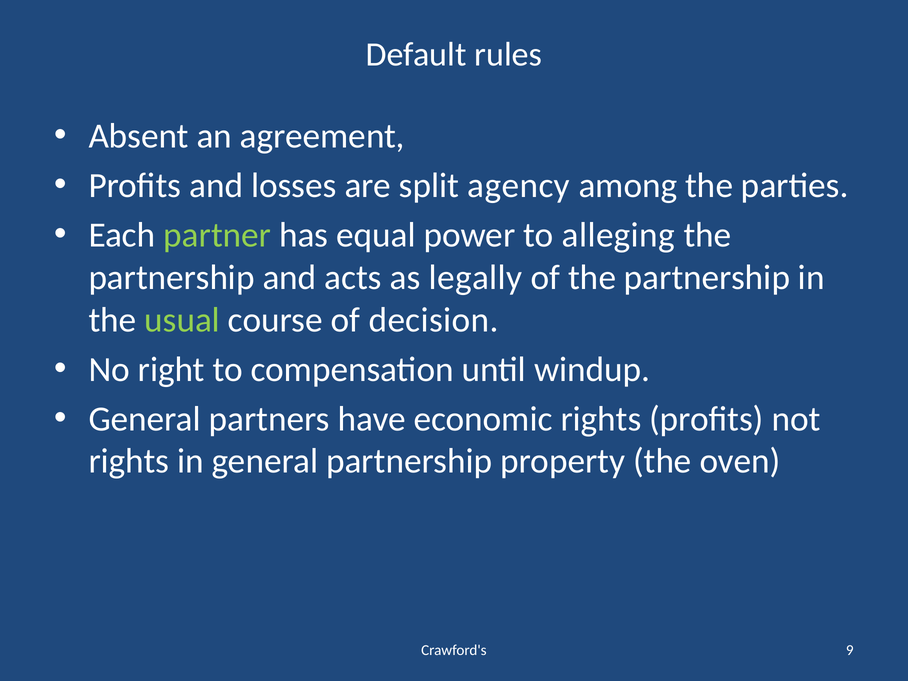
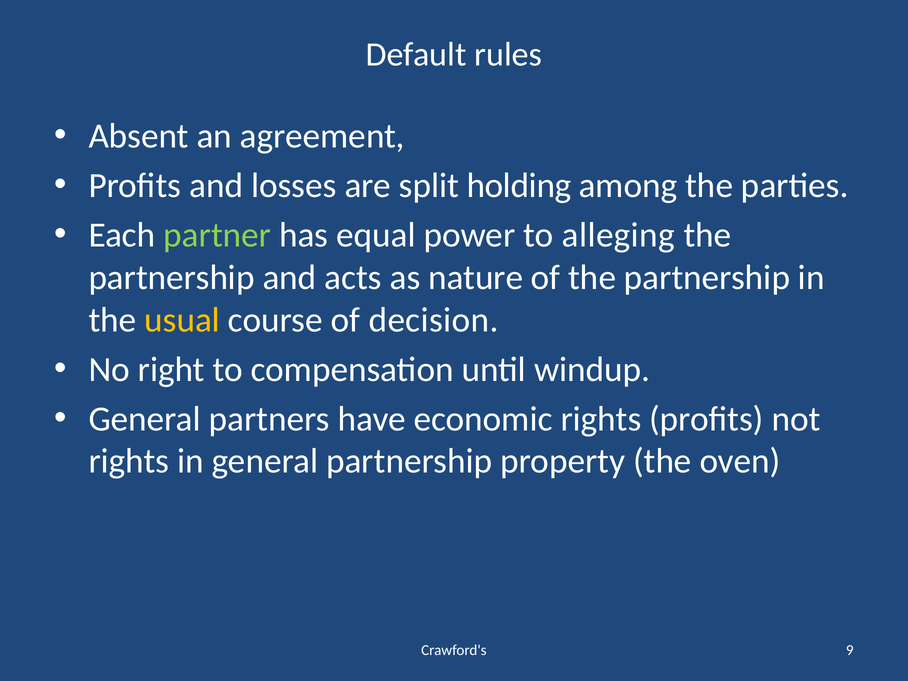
agency: agency -> holding
legally: legally -> nature
usual colour: light green -> yellow
